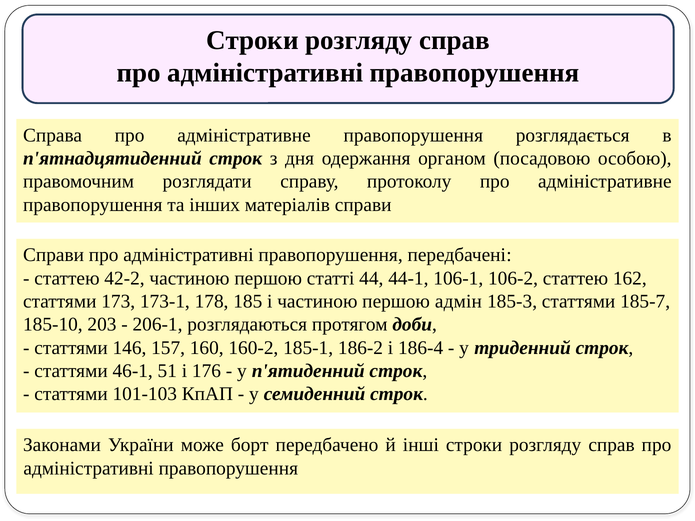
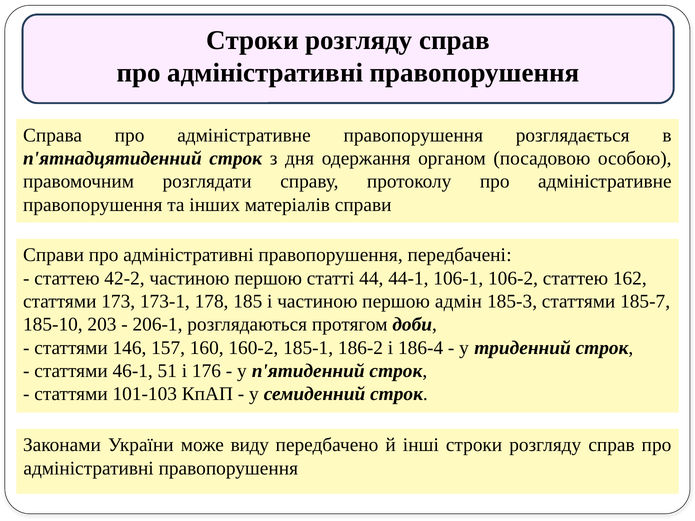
борт: борт -> виду
